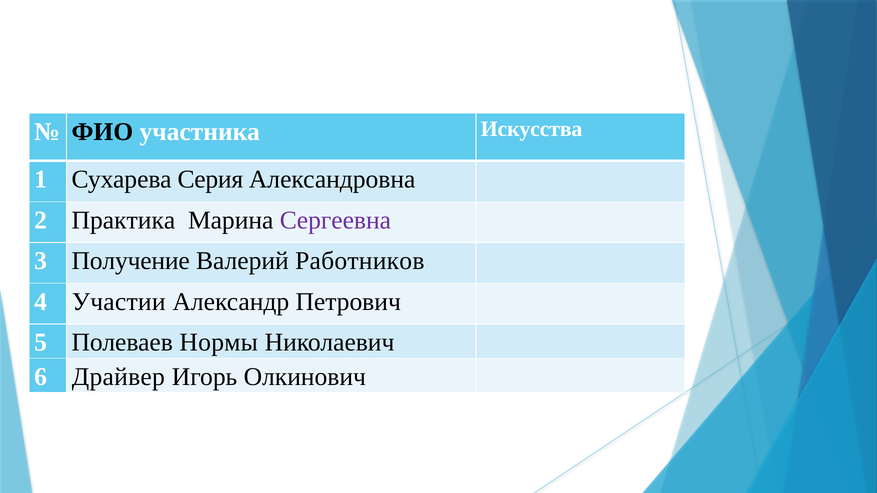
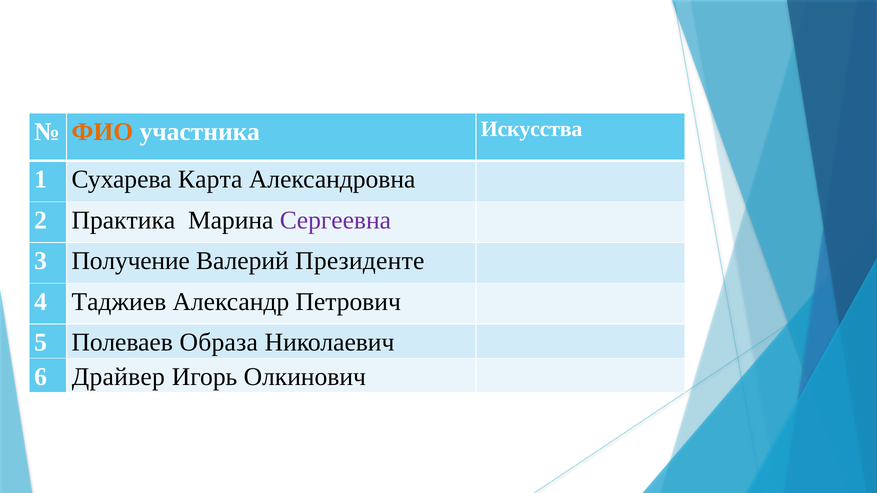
ФИО colour: black -> orange
Серия: Серия -> Карта
Работников: Работников -> Президенте
Участии: Участии -> Таджиев
Нормы: Нормы -> Образа
